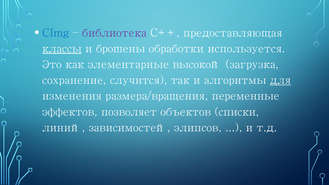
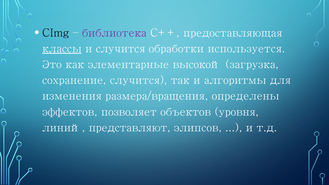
CImg colour: blue -> black
и брошены: брошены -> случится
для underline: present -> none
переменные: переменные -> определены
списки: списки -> уровня
зависимостей: зависимостей -> представляют
